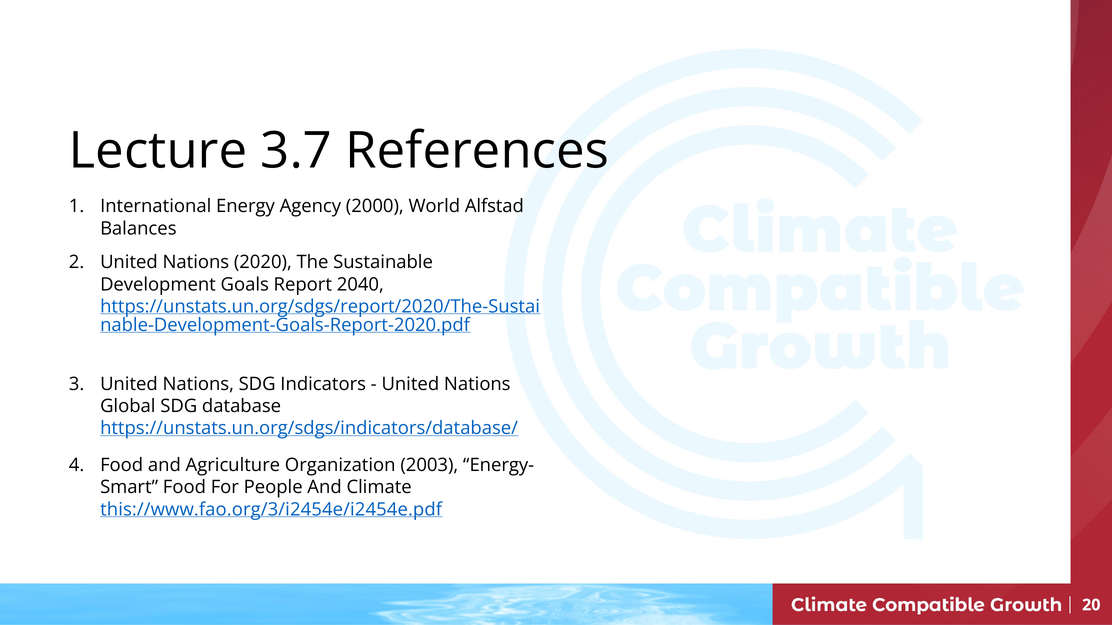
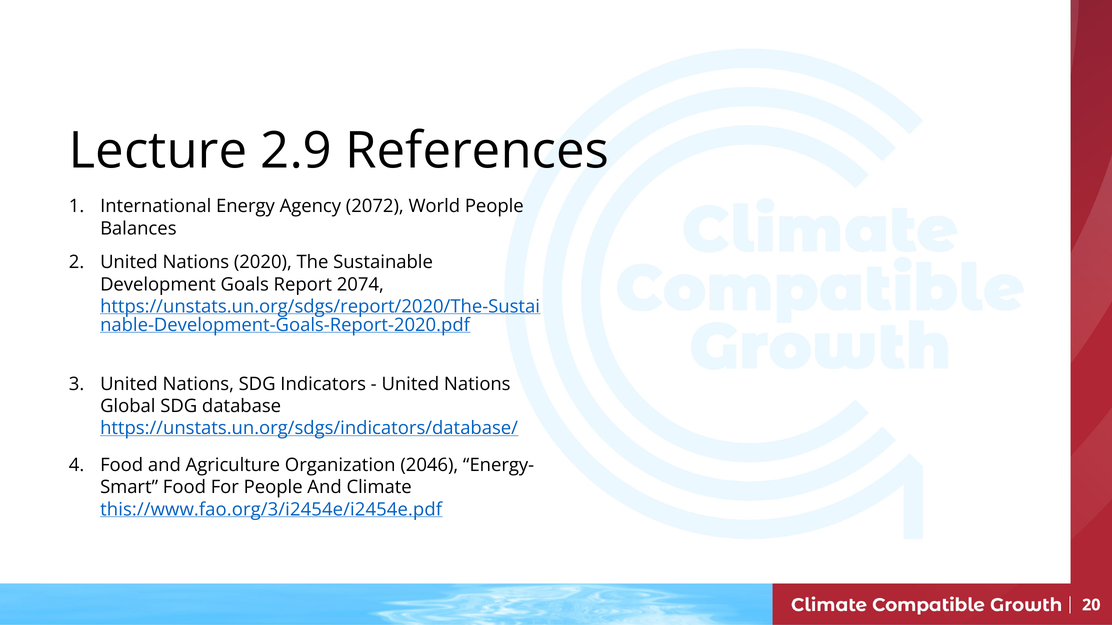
3.7: 3.7 -> 2.9
2000: 2000 -> 2072
World Alfstad: Alfstad -> People
2040: 2040 -> 2074
2003: 2003 -> 2046
